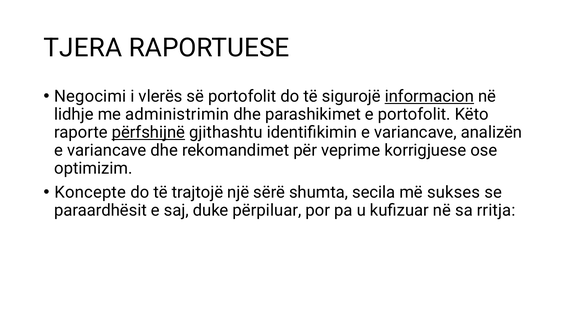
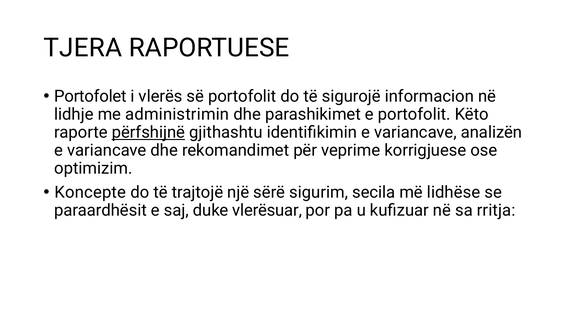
Negocimi: Negocimi -> Portofolet
informacion underline: present -> none
shumta: shumta -> sigurim
sukses: sukses -> lidhëse
përpiluar: përpiluar -> vlerësuar
